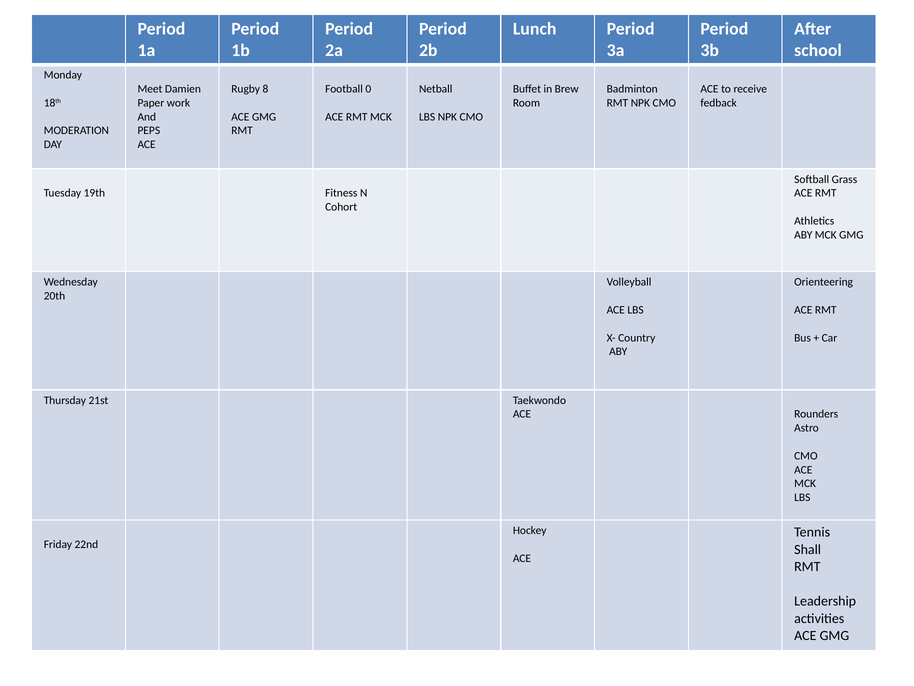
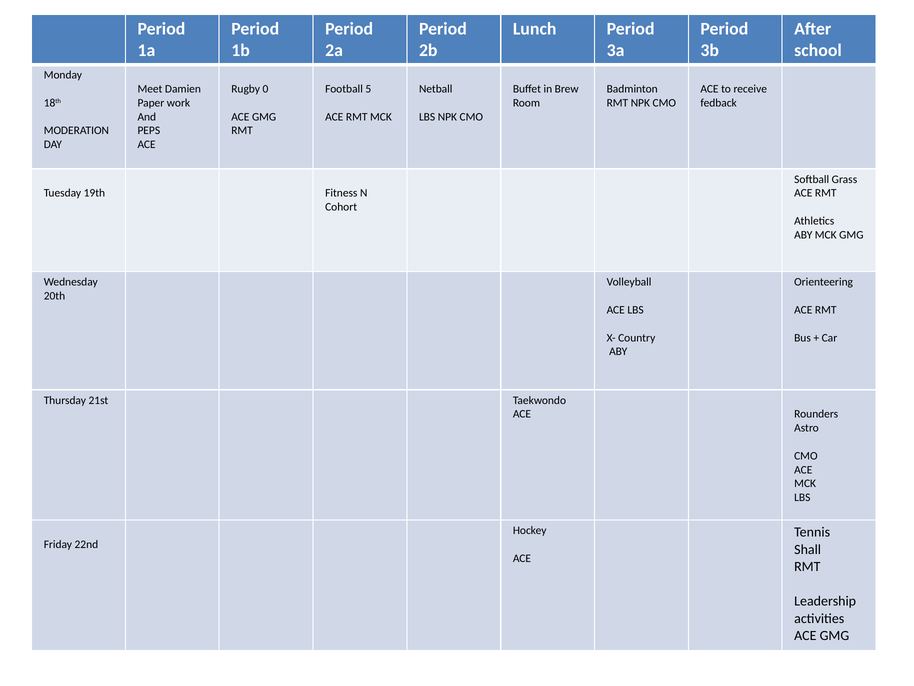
8: 8 -> 0
0: 0 -> 5
